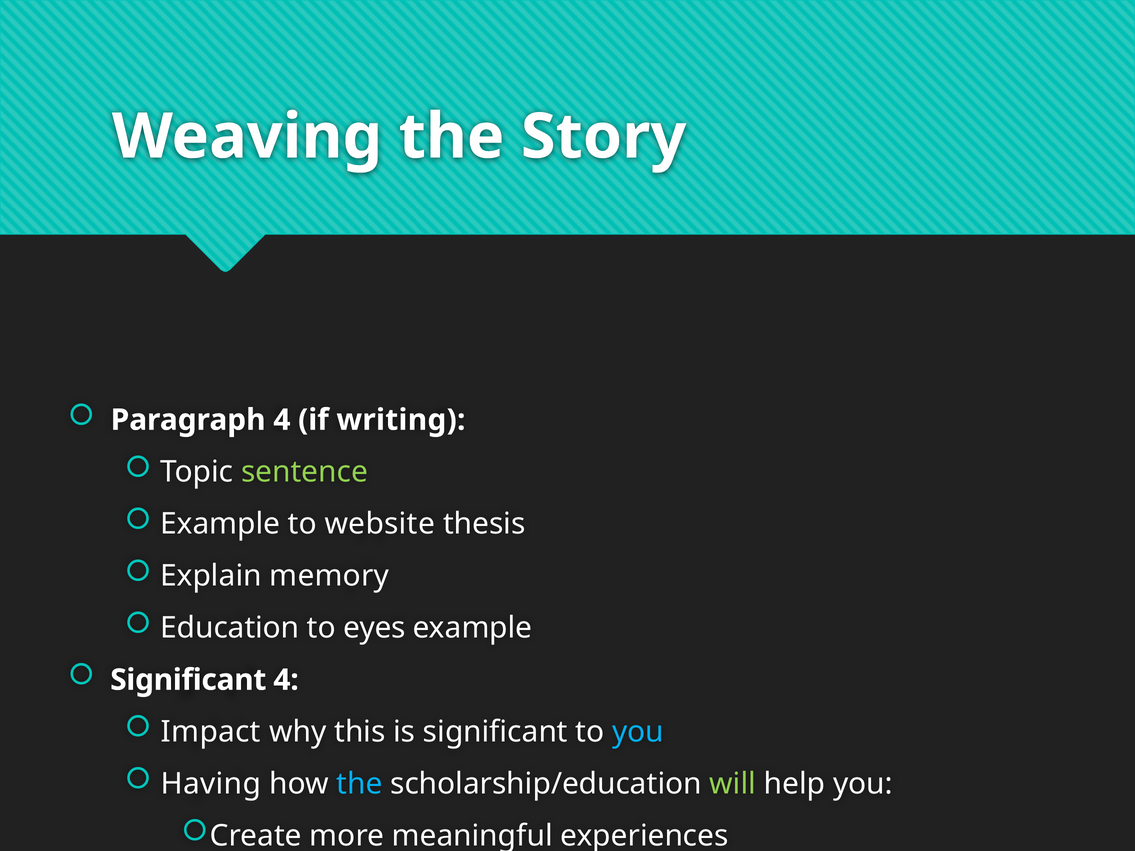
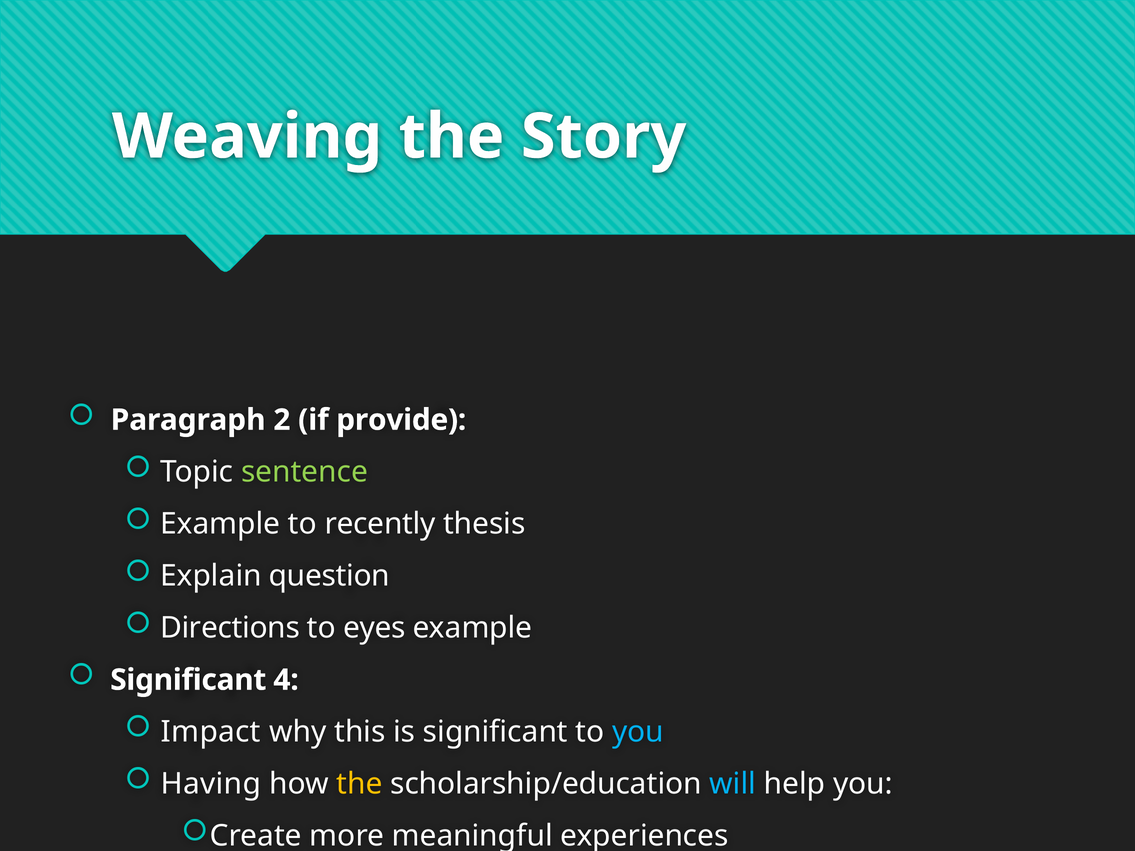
Paragraph 4: 4 -> 2
writing: writing -> provide
website: website -> recently
memory: memory -> question
Education: Education -> Directions
the at (359, 784) colour: light blue -> yellow
will colour: light green -> light blue
